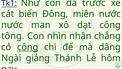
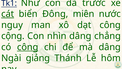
cát underline: none -> present
nước at (12, 25): nước -> nguy
tông: tông -> cộng
nhìn nhận: nhận -> dâng
